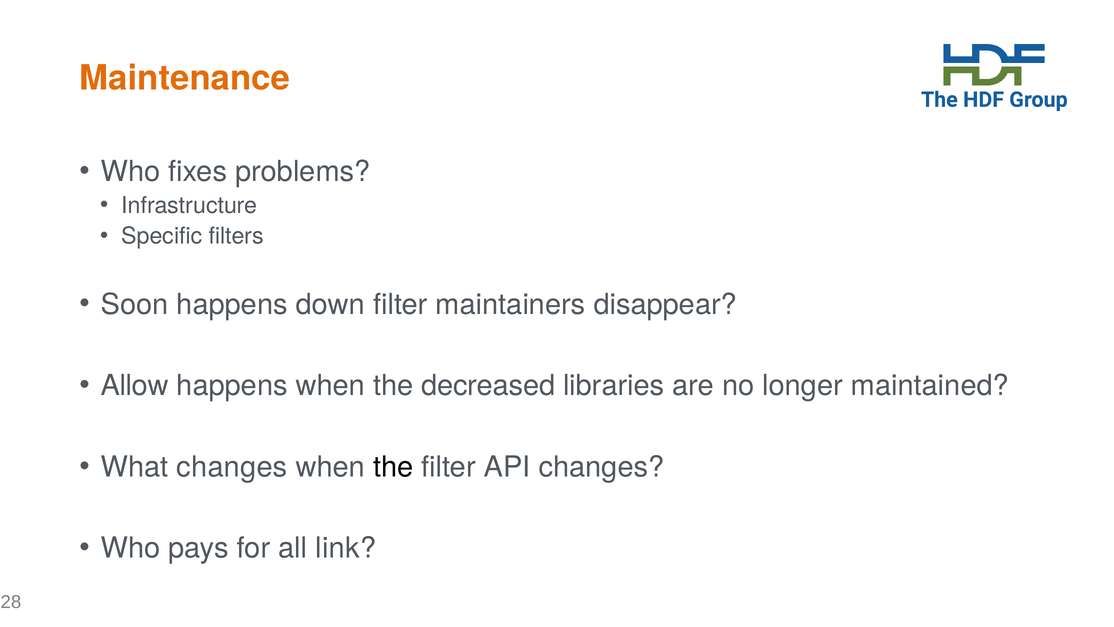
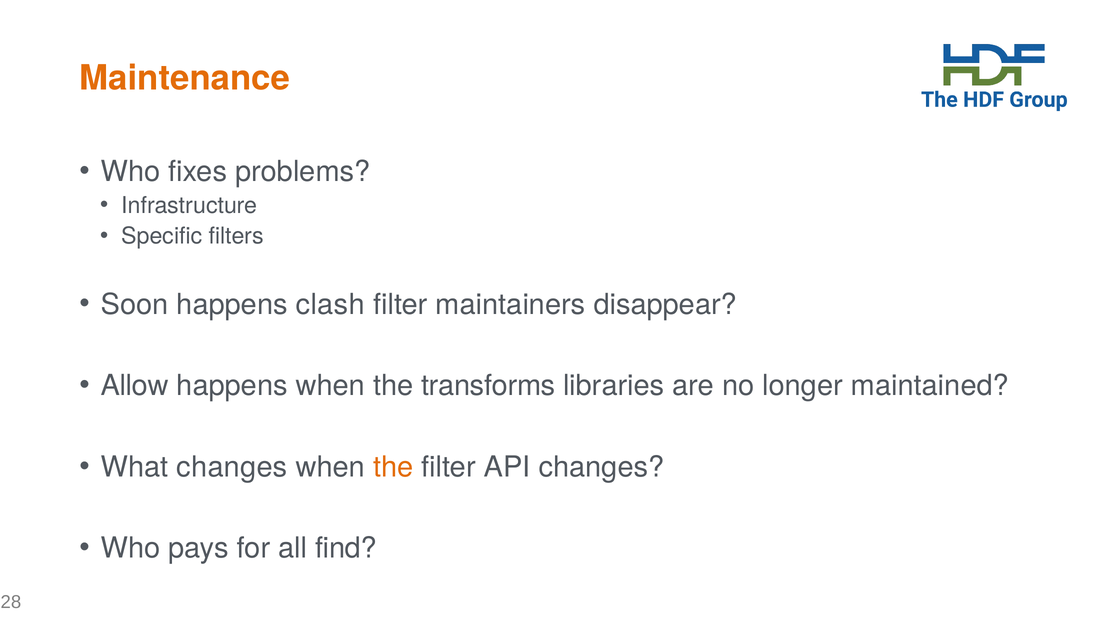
down: down -> clash
decreased: decreased -> transforms
the at (393, 467) colour: black -> orange
link: link -> find
